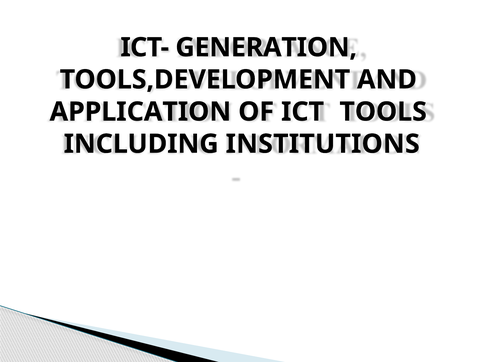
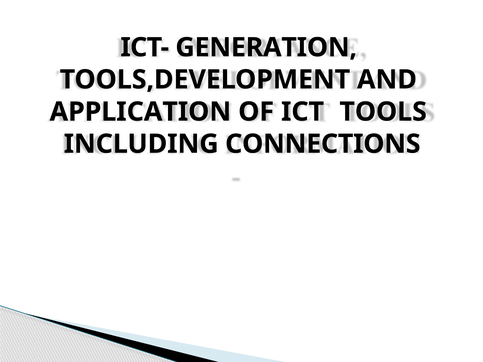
INSTITUTIONS: INSTITUTIONS -> CONNECTIONS
